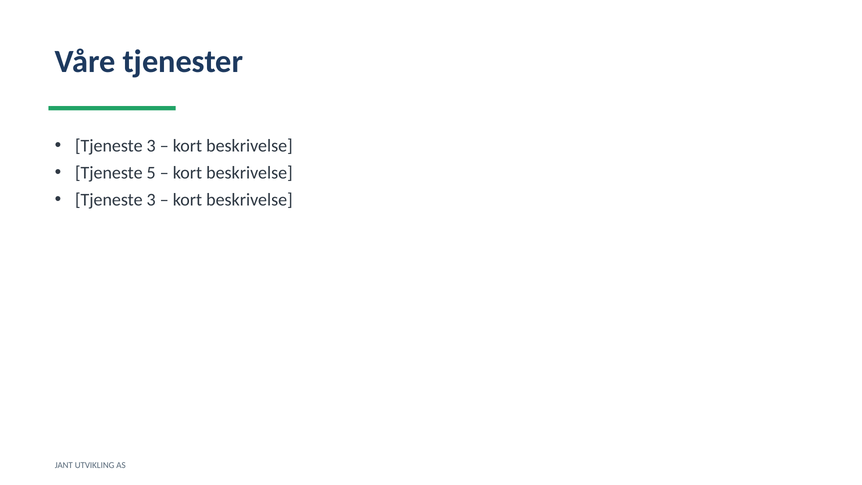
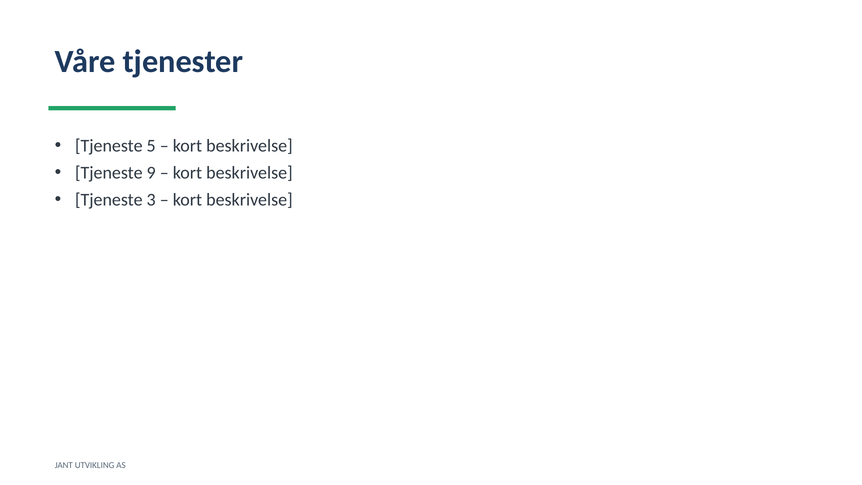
3 at (151, 146): 3 -> 5
5: 5 -> 9
